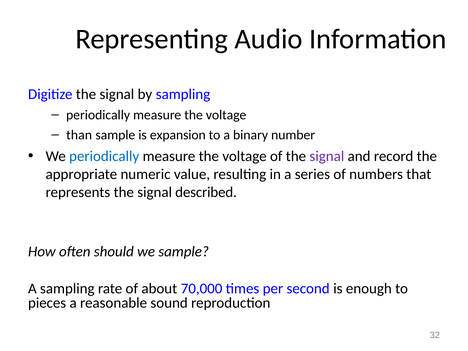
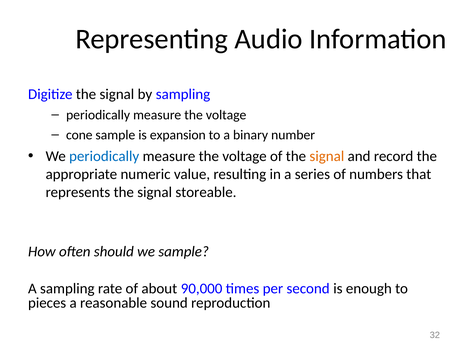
than: than -> cone
signal at (327, 156) colour: purple -> orange
described: described -> storeable
70,000: 70,000 -> 90,000
